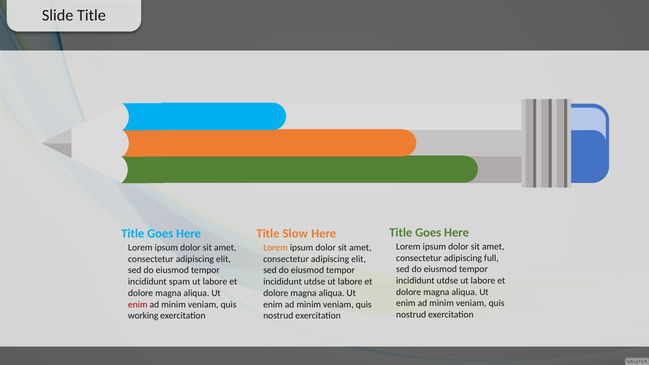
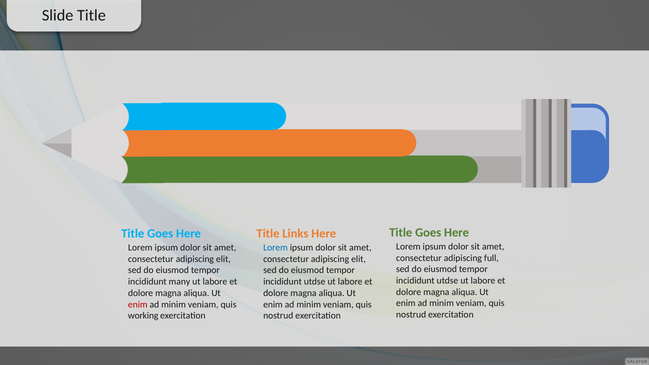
Slow: Slow -> Links
Lorem at (276, 248) colour: orange -> blue
spam: spam -> many
